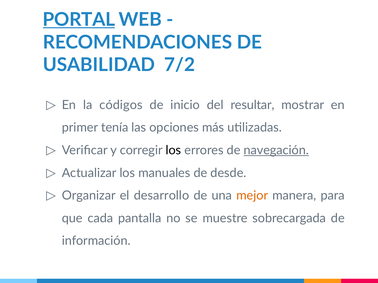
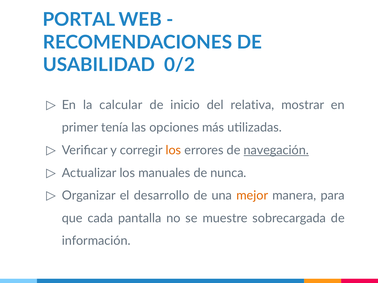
PORTAL underline: present -> none
7/2: 7/2 -> 0/2
códigos: códigos -> calcular
resultar: resultar -> relativa
los at (173, 150) colour: black -> orange
desde: desde -> nunca
